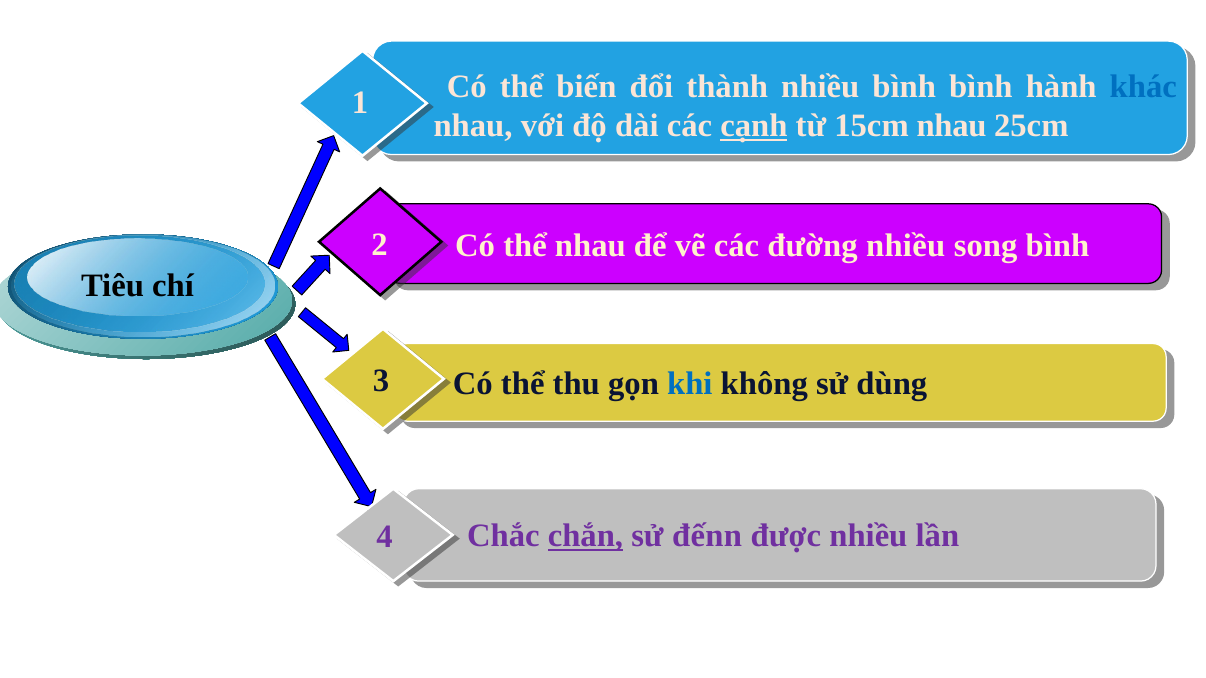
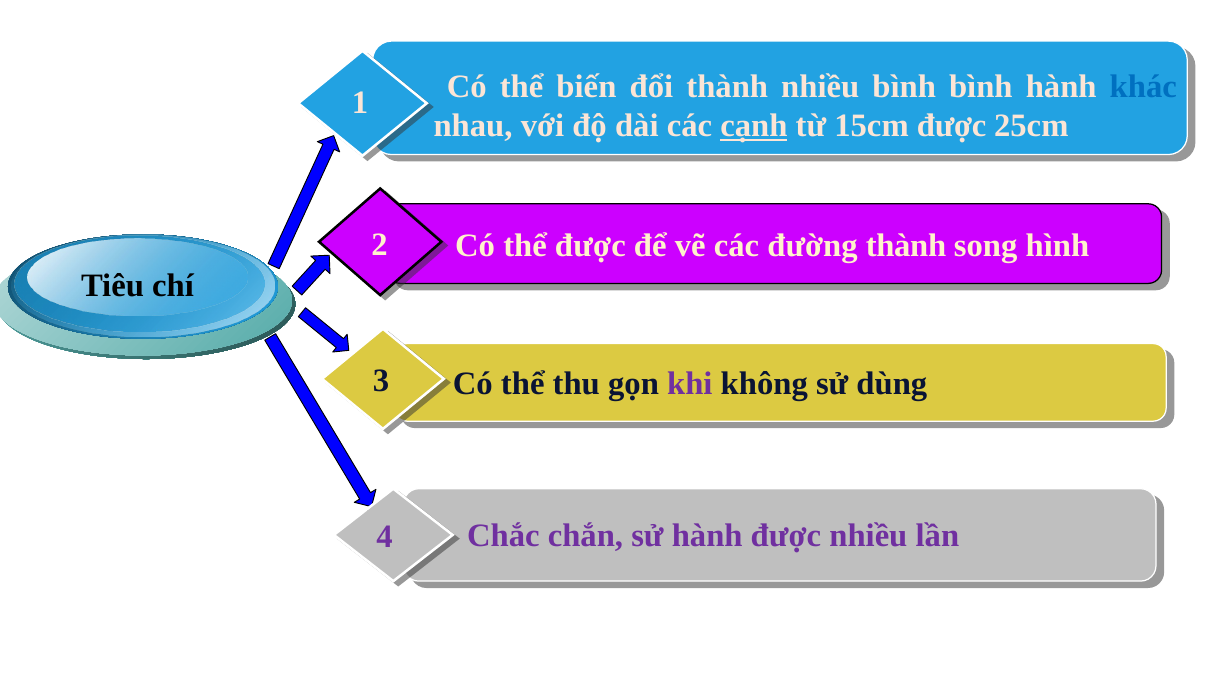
15cm nhau: nhau -> được
thể nhau: nhau -> được
đường nhiều: nhiều -> thành
song bình: bình -> hình
khi colour: blue -> purple
chắn underline: present -> none
sử đếnn: đếnn -> hành
